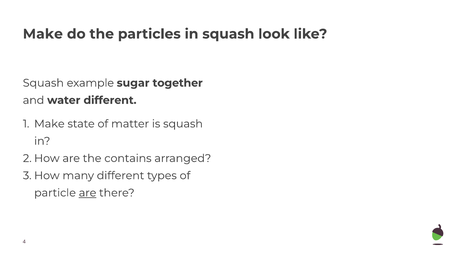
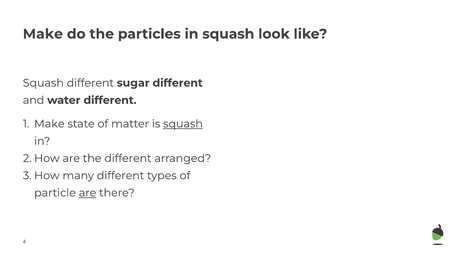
Squash example: example -> different
sugar together: together -> different
squash at (183, 124) underline: none -> present
the contains: contains -> different
